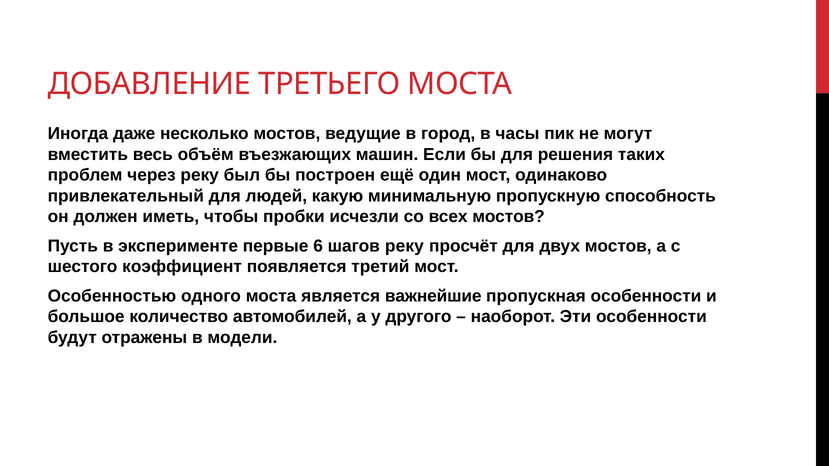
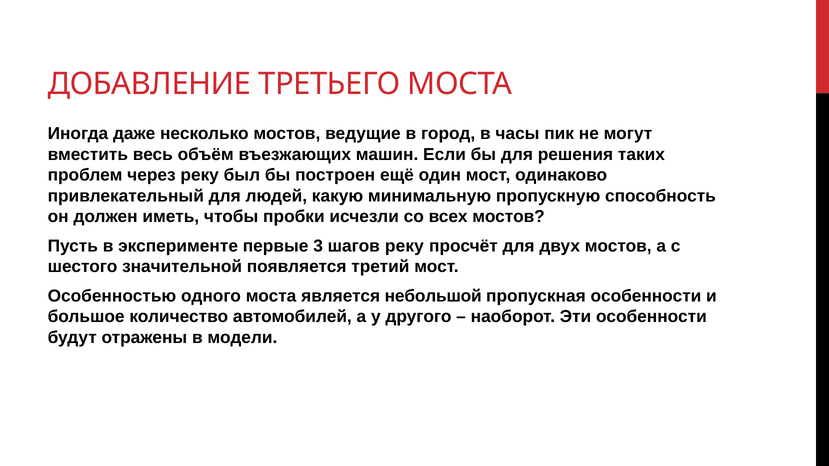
6: 6 -> 3
коэффициент: коэффициент -> значительной
важнейшие: важнейшие -> небольшой
